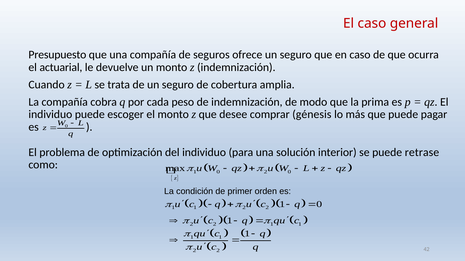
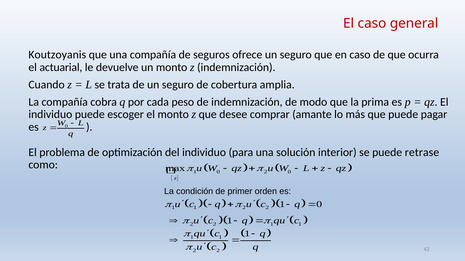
Presupuesto: Presupuesto -> Koutzoyanis
génesis: génesis -> amante
